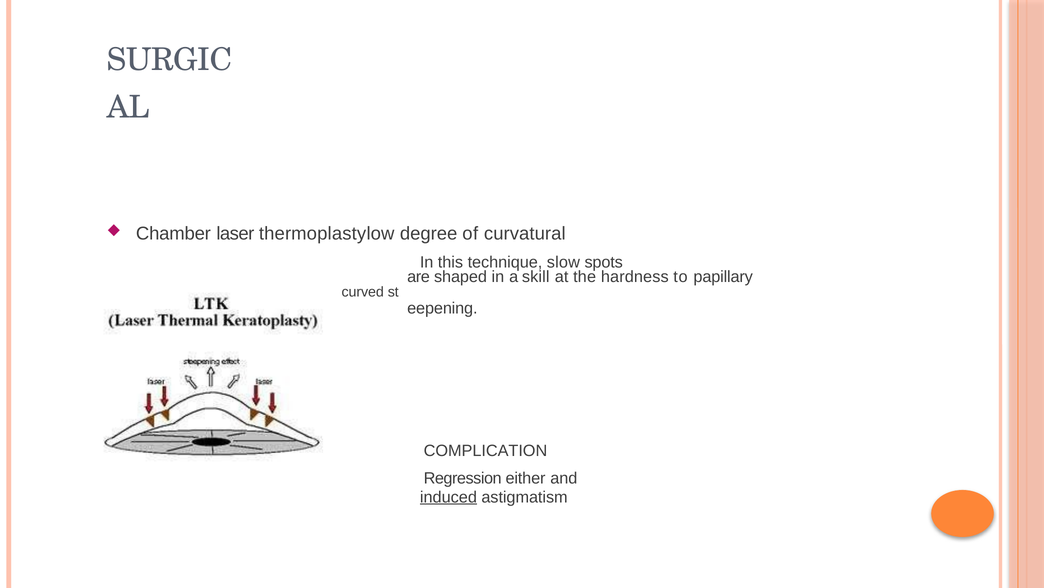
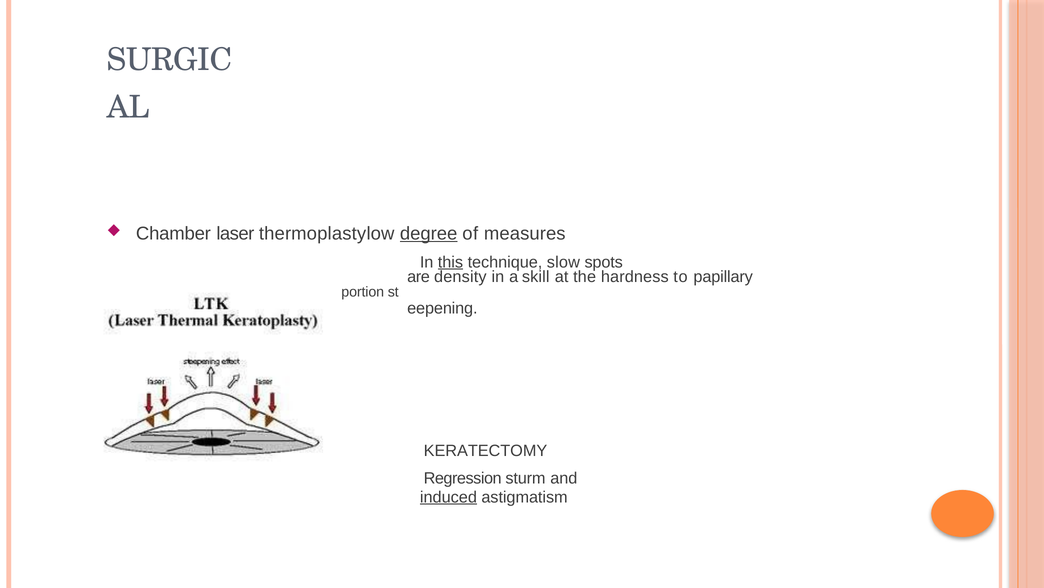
degree underline: none -> present
curvatural: curvatural -> measures
this underline: none -> present
shaped: shaped -> density
curved: curved -> portion
COMPLICATION: COMPLICATION -> KERATECTOMY
either: either -> sturm
